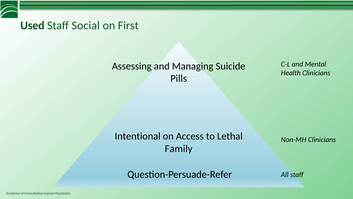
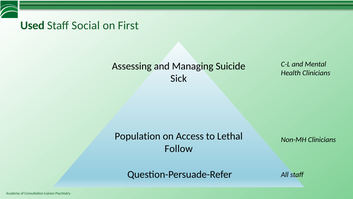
Pills: Pills -> Sick
Intentional: Intentional -> Population
Family: Family -> Follow
